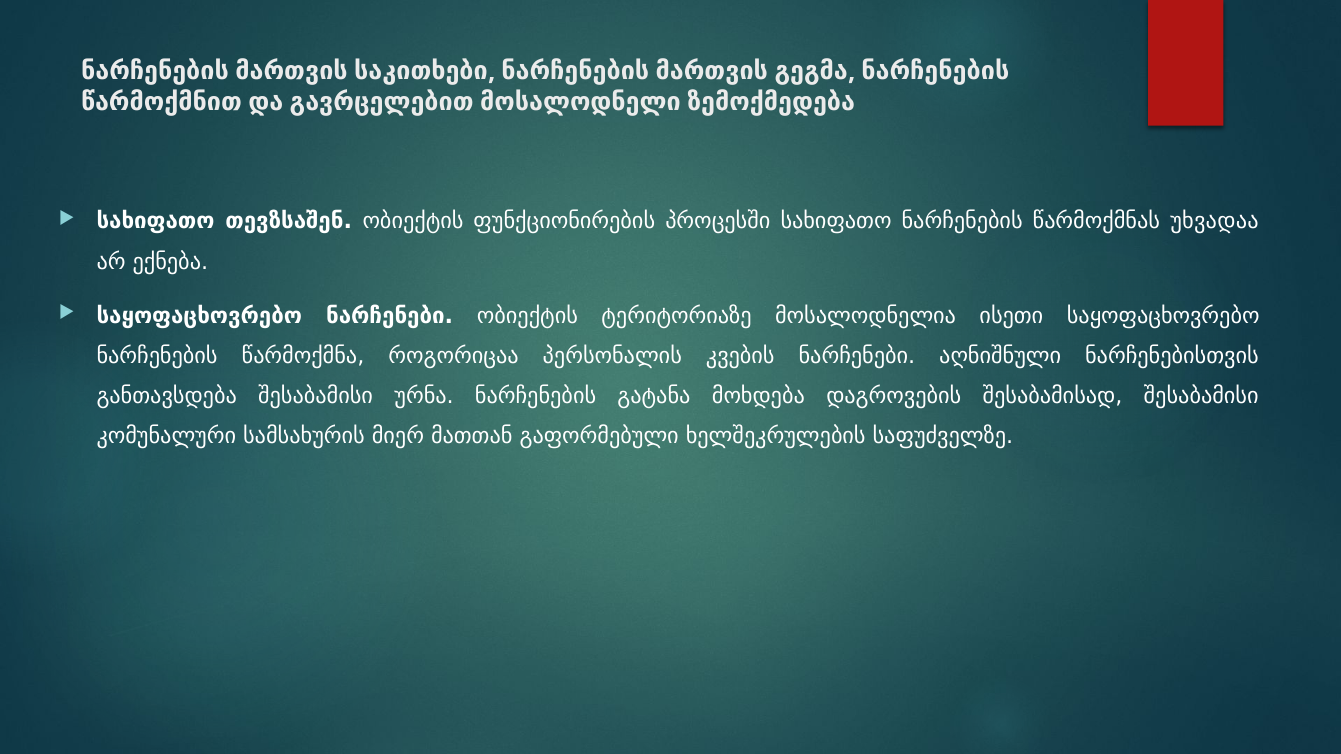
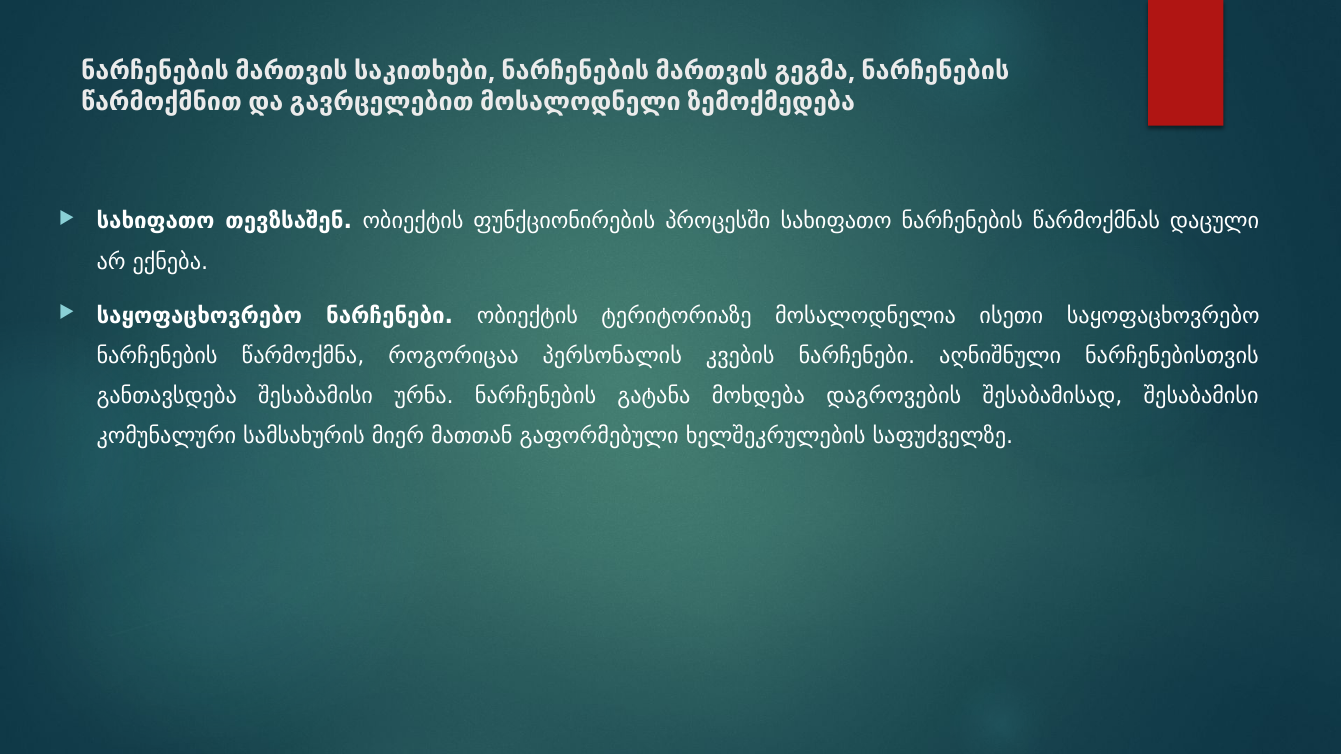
უხვადაა: უხვადაა -> დაცული
